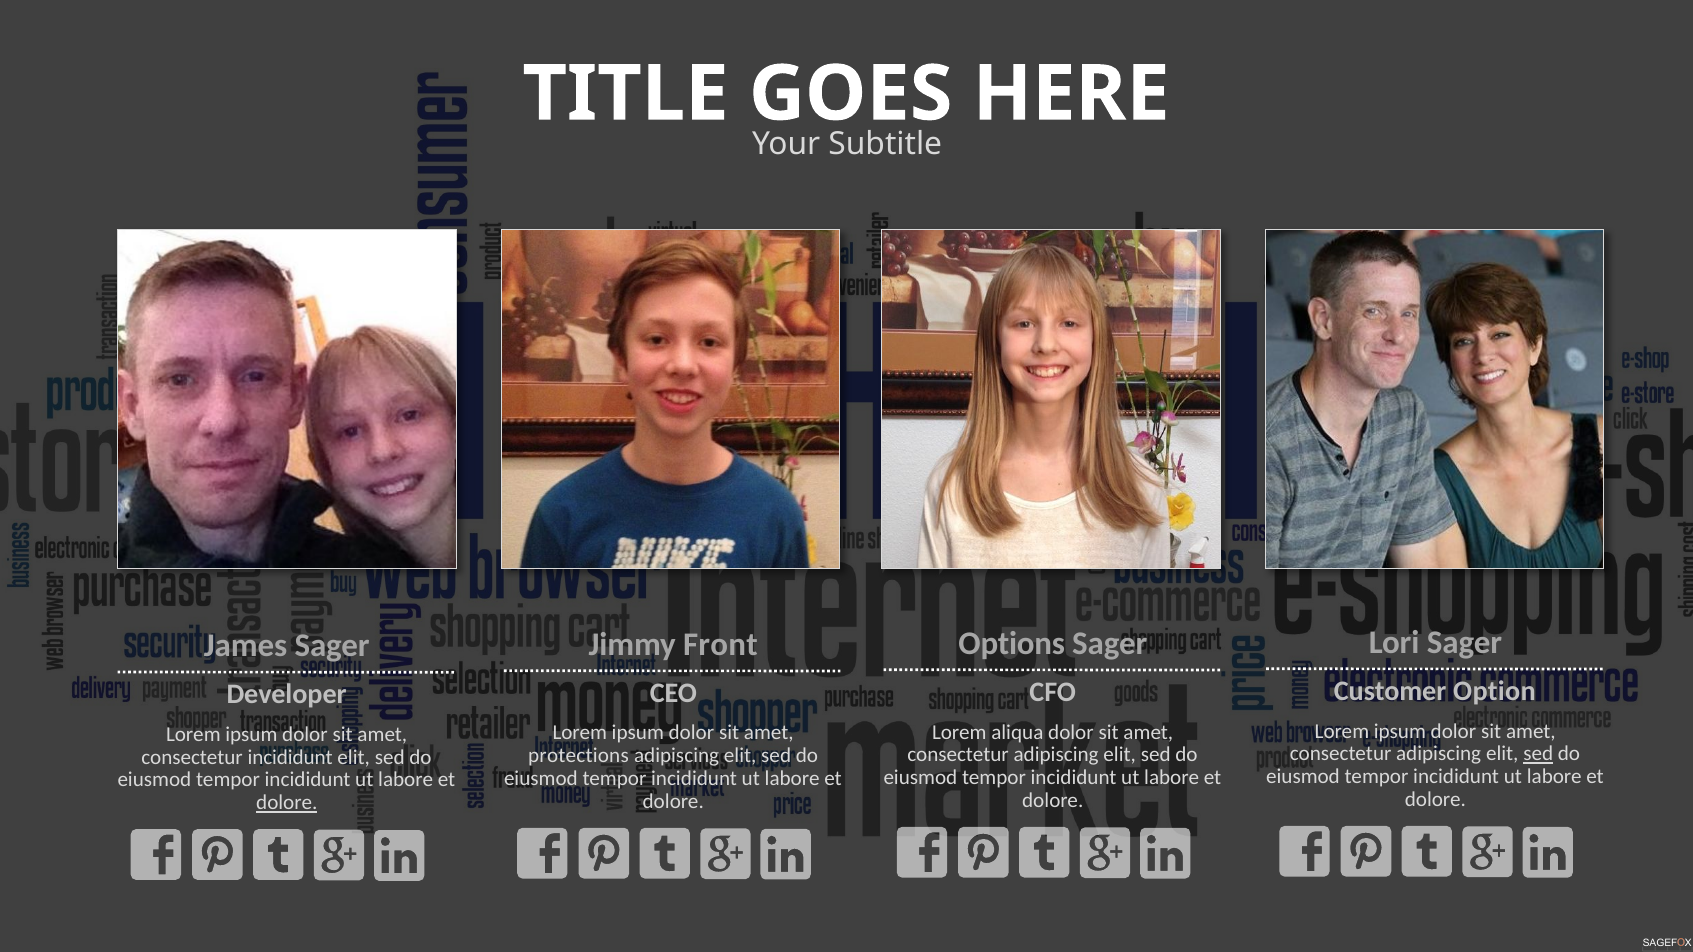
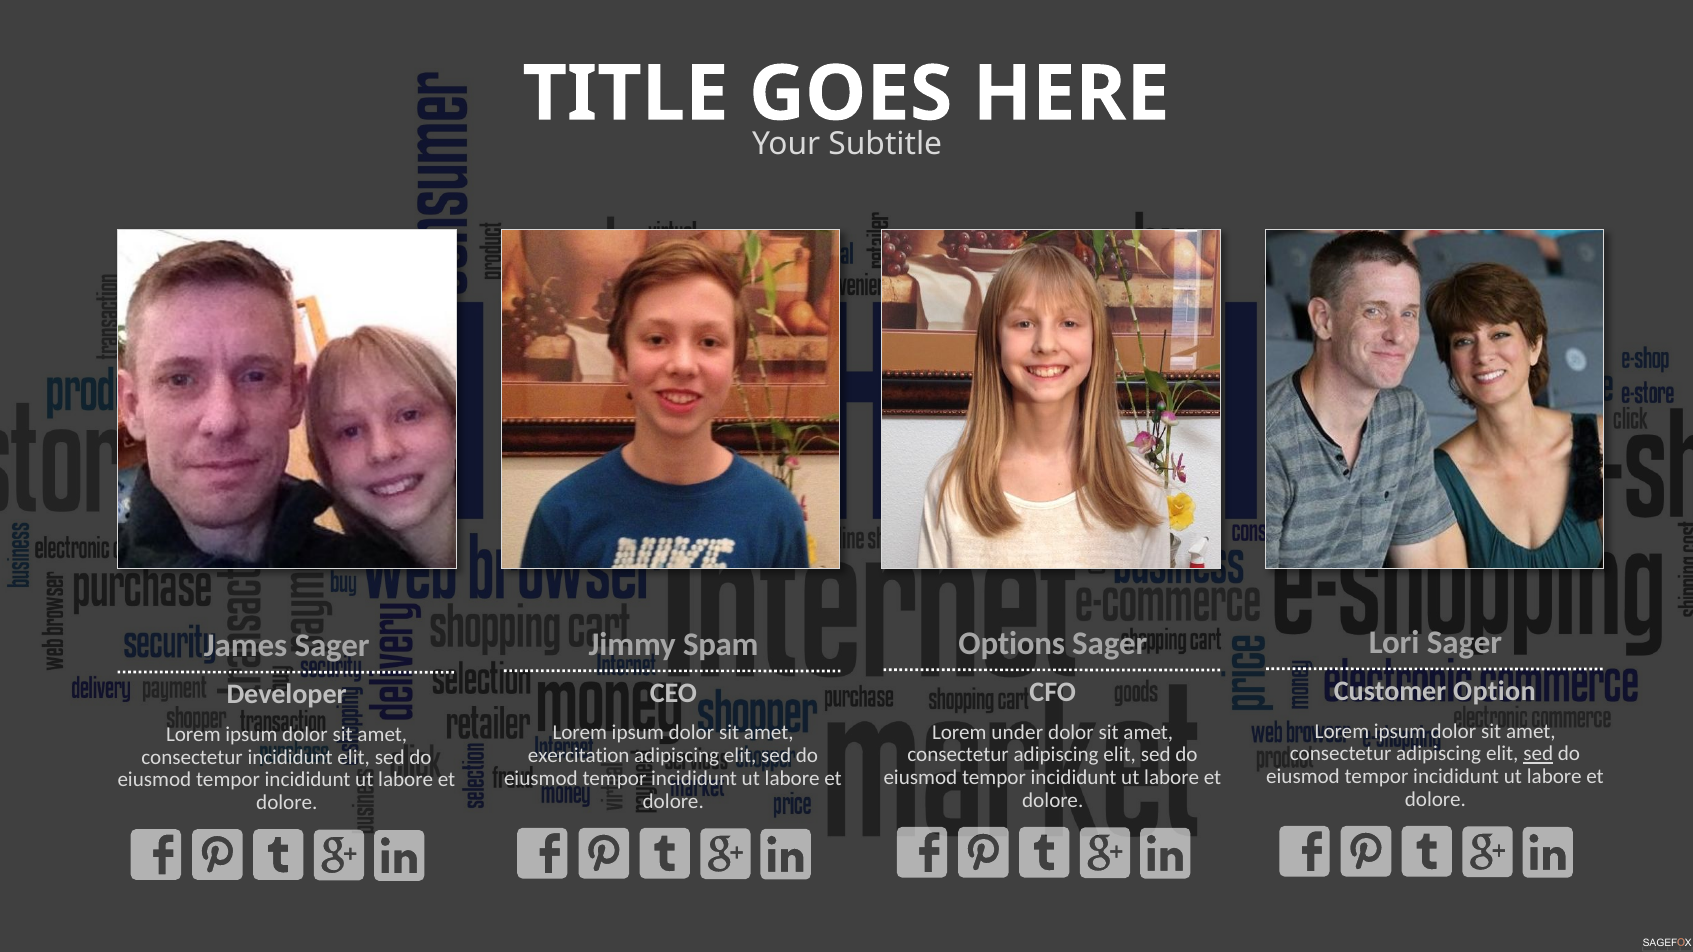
Front: Front -> Spam
aliqua: aliqua -> under
protections: protections -> exercitation
dolore at (287, 803) underline: present -> none
